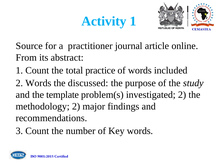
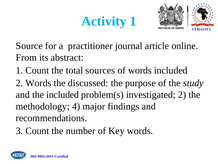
practice: practice -> sources
the template: template -> included
methodology 2: 2 -> 4
